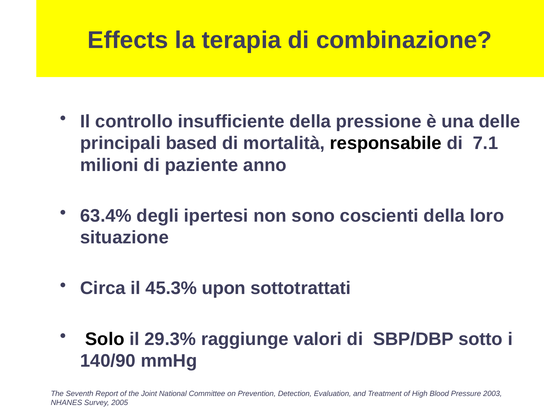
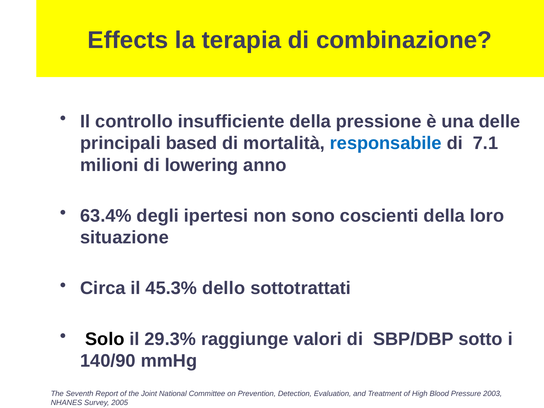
responsabile colour: black -> blue
paziente: paziente -> lowering
upon: upon -> dello
